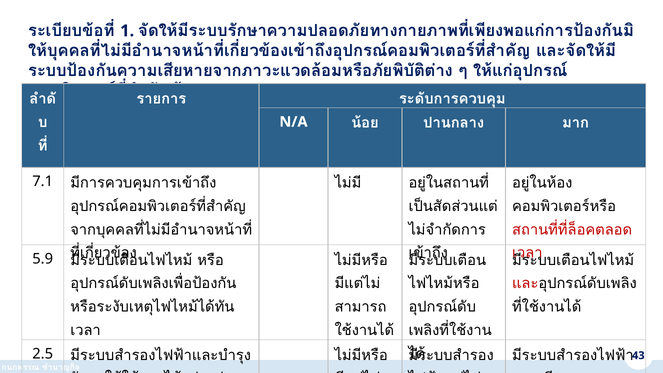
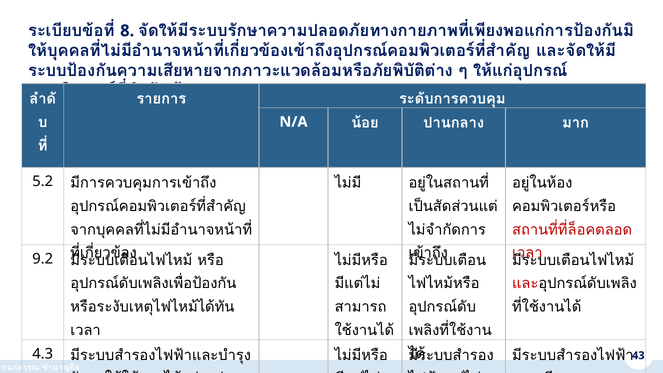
1: 1 -> 8
7.1: 7.1 -> 5.2
5.9: 5.9 -> 9.2
2.5: 2.5 -> 4.3
